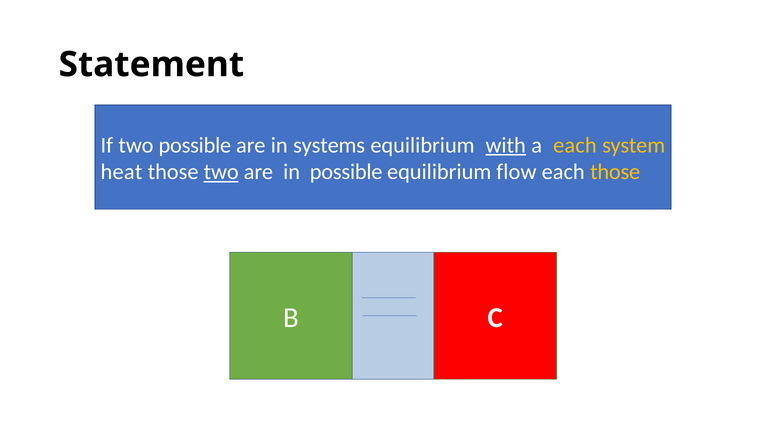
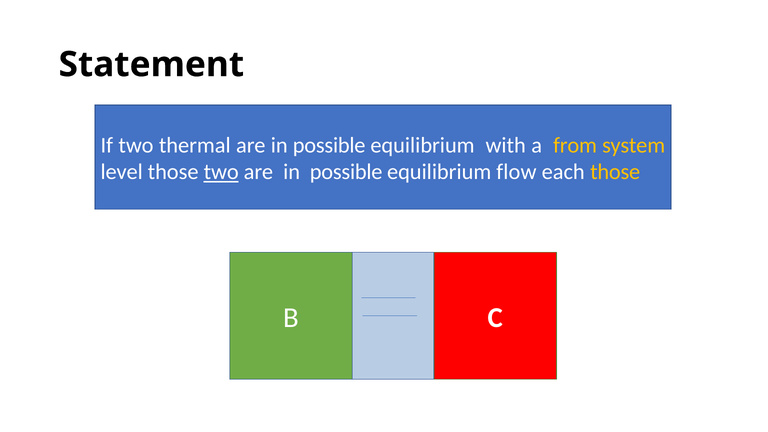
two possible: possible -> thermal
systems at (329, 145): systems -> possible
with underline: present -> none
a each: each -> from
heat: heat -> level
